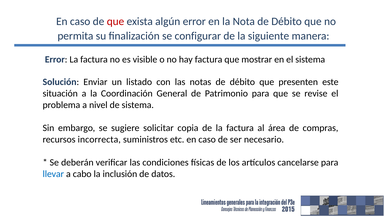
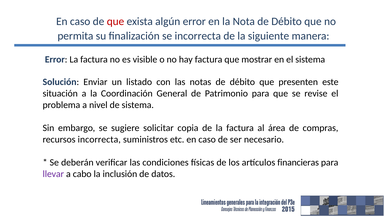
se configurar: configurar -> incorrecta
cancelarse: cancelarse -> financieras
llevar colour: blue -> purple
